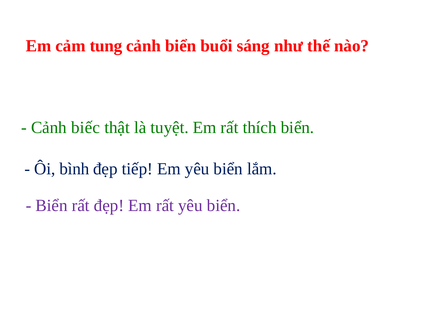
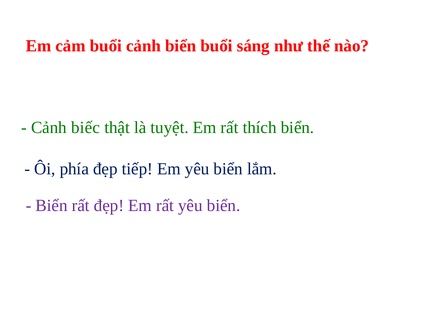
cảm tung: tung -> buổi
bình: bình -> phía
